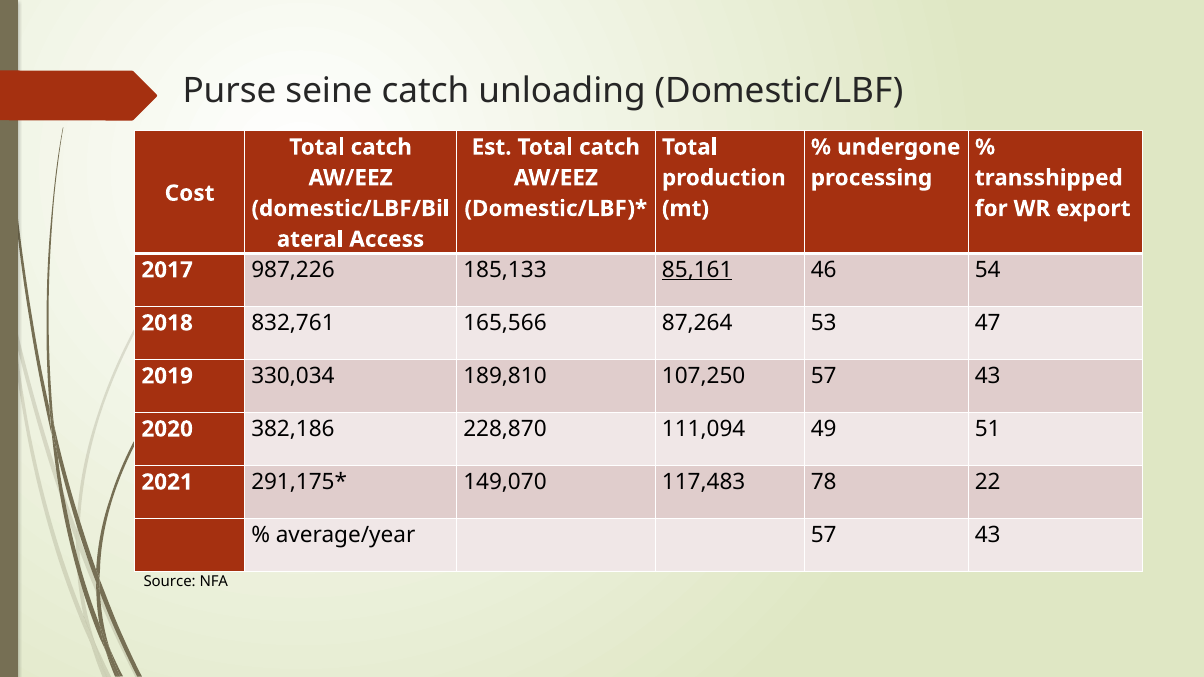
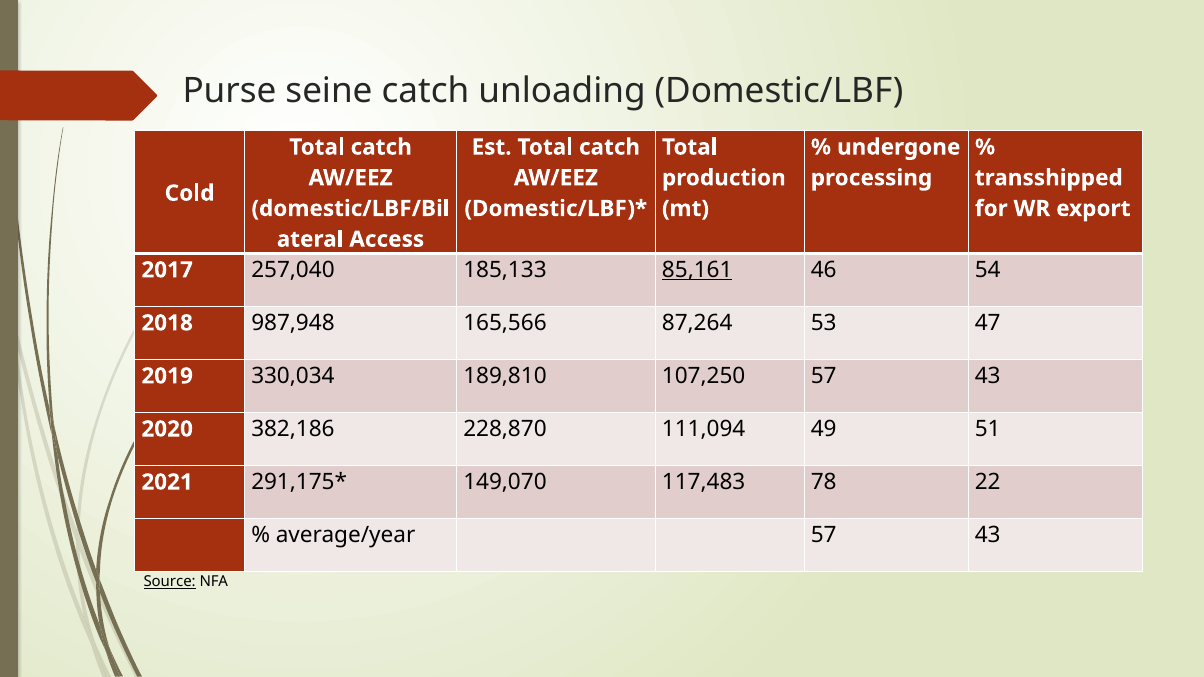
Cost: Cost -> Cold
987,226: 987,226 -> 257,040
832,761: 832,761 -> 987,948
Source underline: none -> present
